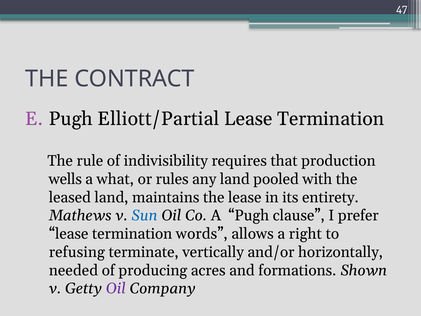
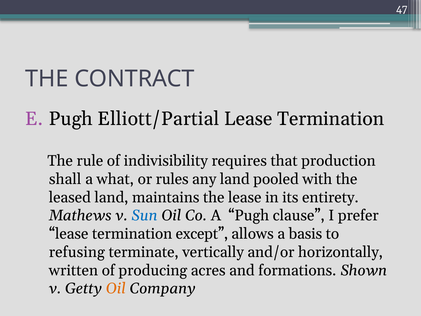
wells: wells -> shall
words: words -> except
right: right -> basis
needed: needed -> written
Oil at (116, 288) colour: purple -> orange
